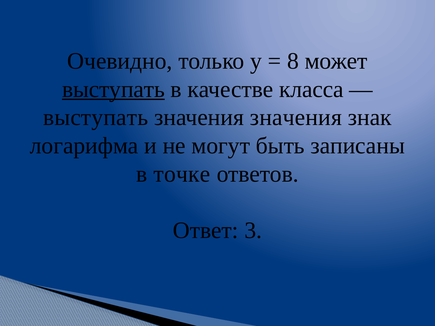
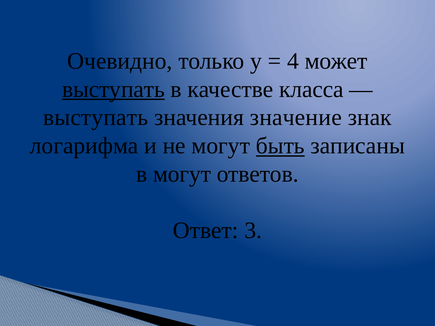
8: 8 -> 4
значения значения: значения -> значение
быть underline: none -> present
в точке: точке -> могут
